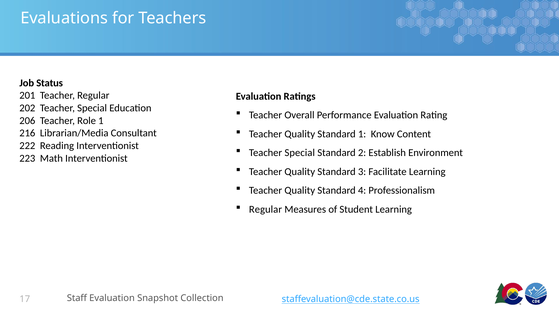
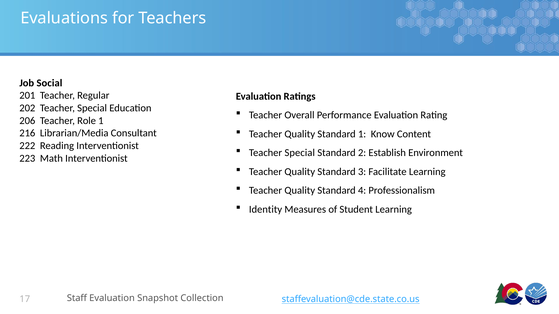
Status: Status -> Social
Regular at (266, 210): Regular -> Identity
